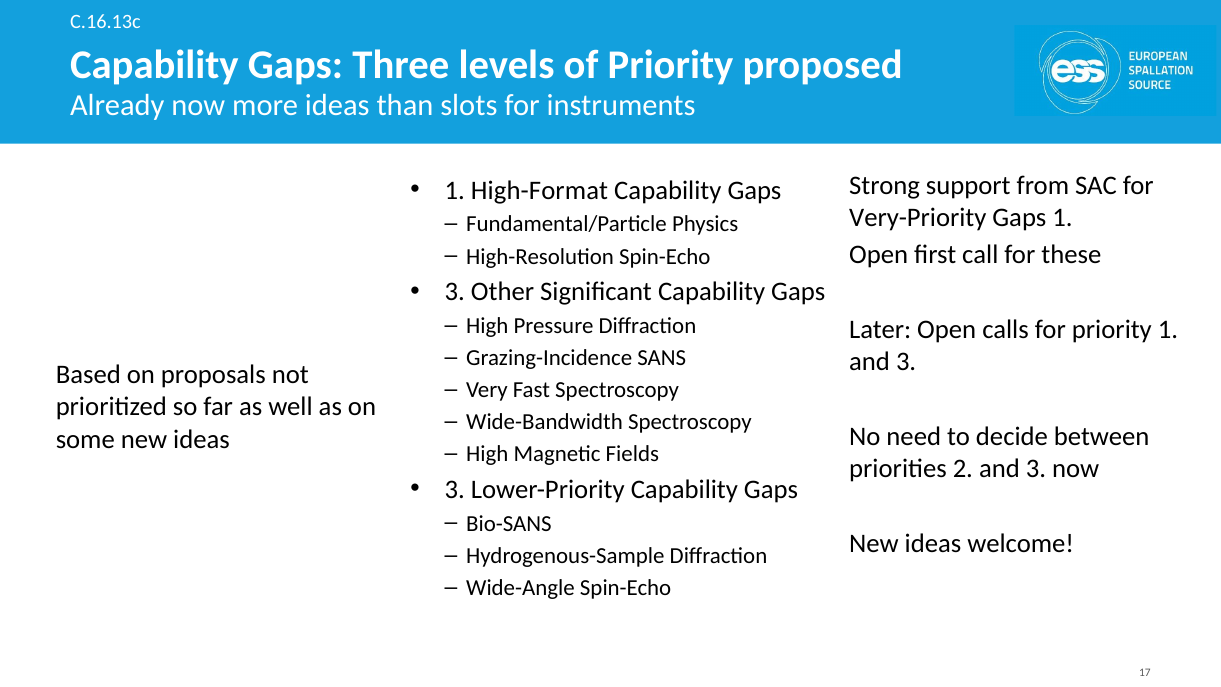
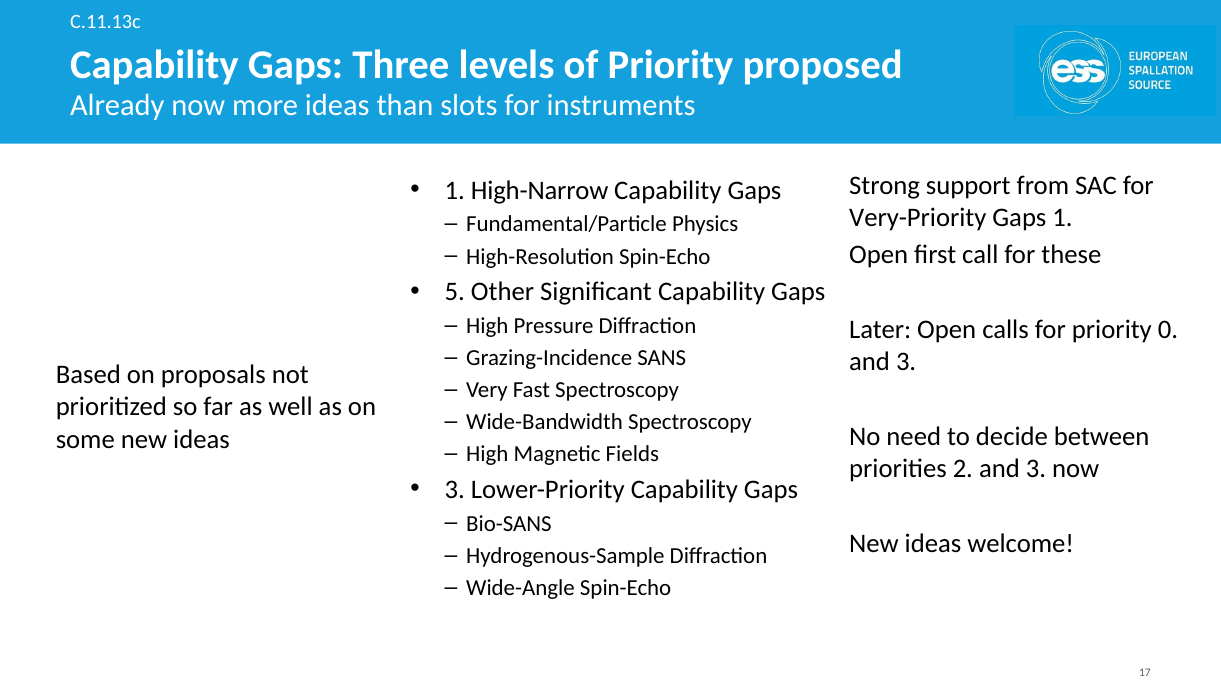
C.16.13c: C.16.13c -> C.11.13c
High-Format: High-Format -> High-Narrow
3 at (455, 292): 3 -> 5
priority 1: 1 -> 0
